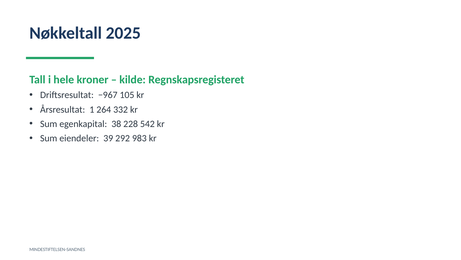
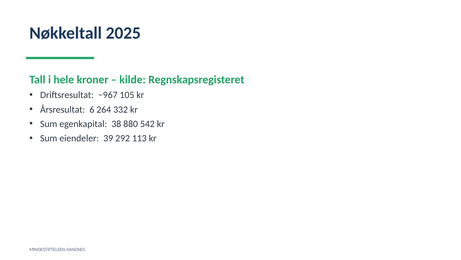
1: 1 -> 6
228: 228 -> 880
983: 983 -> 113
